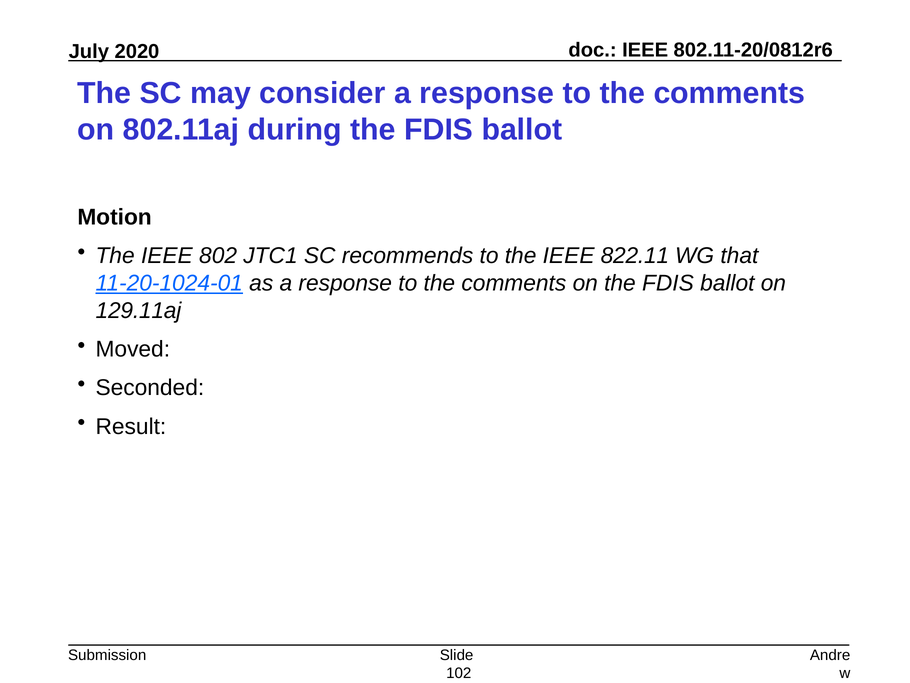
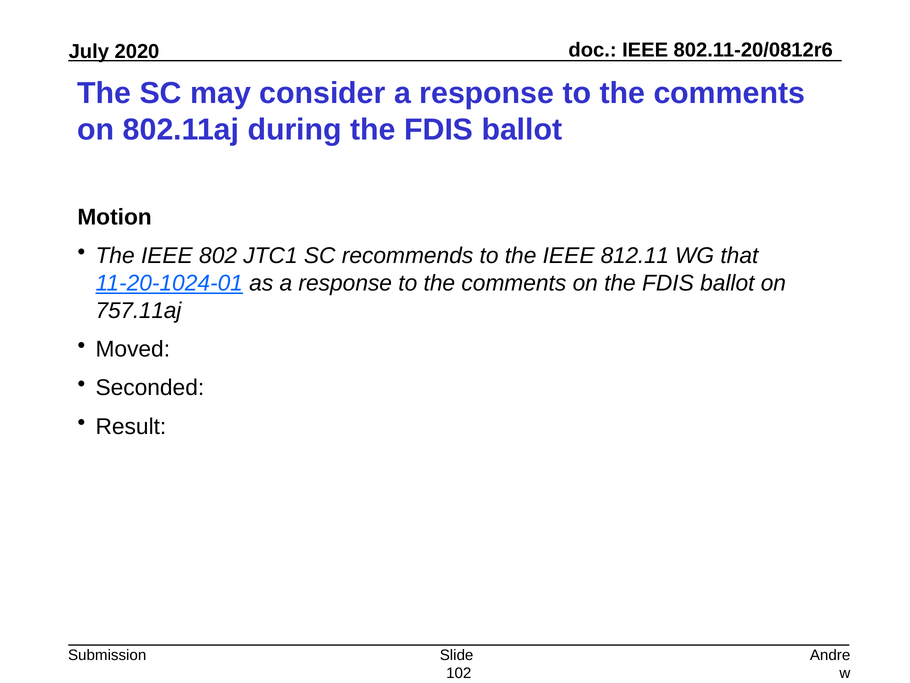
822.11: 822.11 -> 812.11
129.11aj: 129.11aj -> 757.11aj
